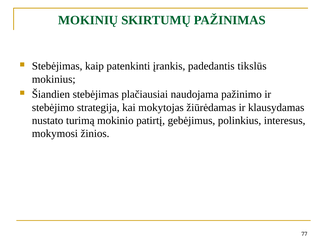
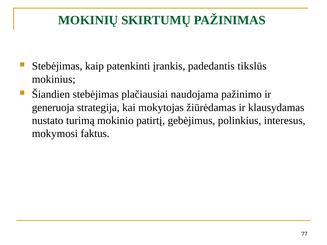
stebėjimo: stebėjimo -> generuoja
žinios: žinios -> faktus
